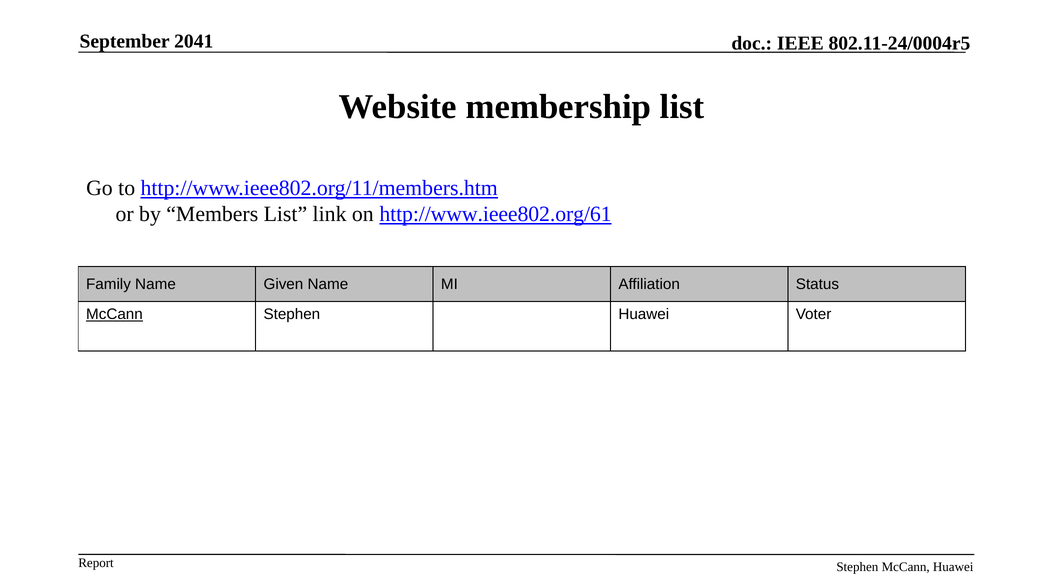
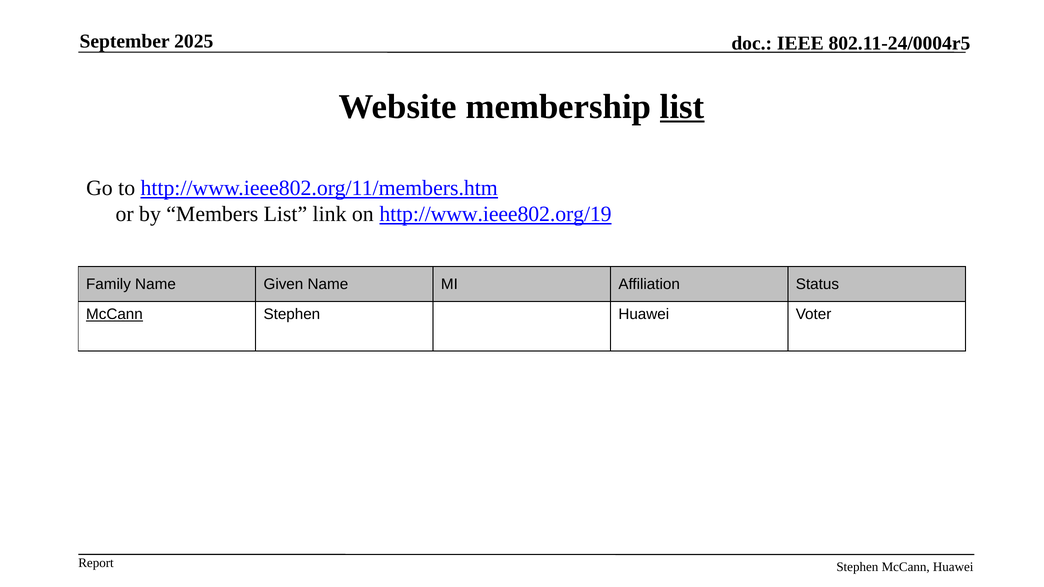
2041: 2041 -> 2025
list at (682, 107) underline: none -> present
http://www.ieee802.org/61: http://www.ieee802.org/61 -> http://www.ieee802.org/19
